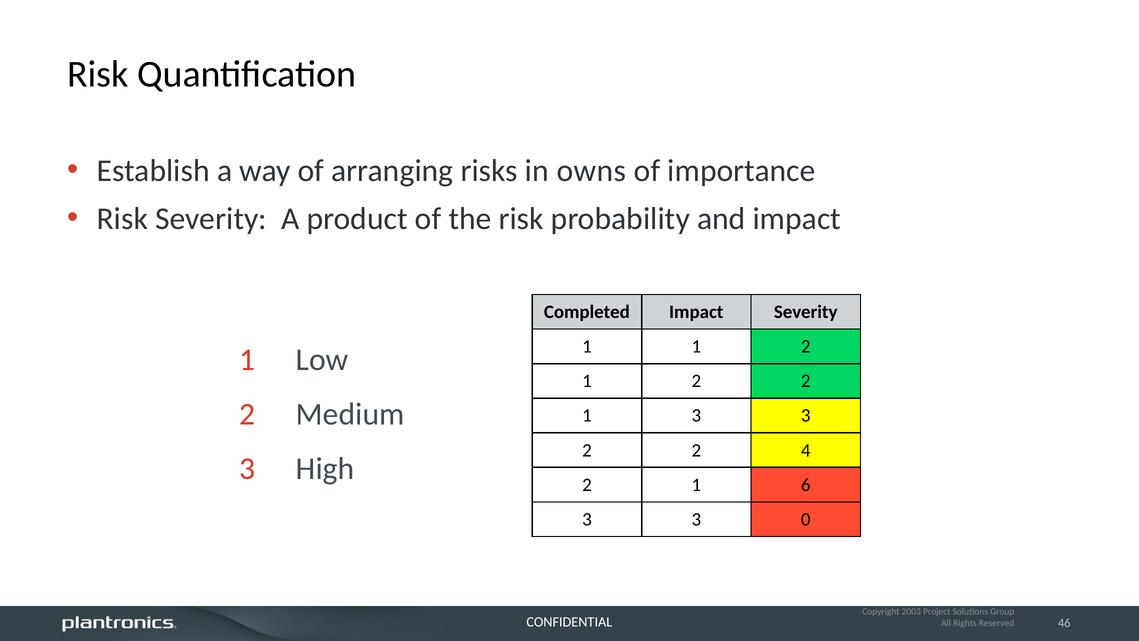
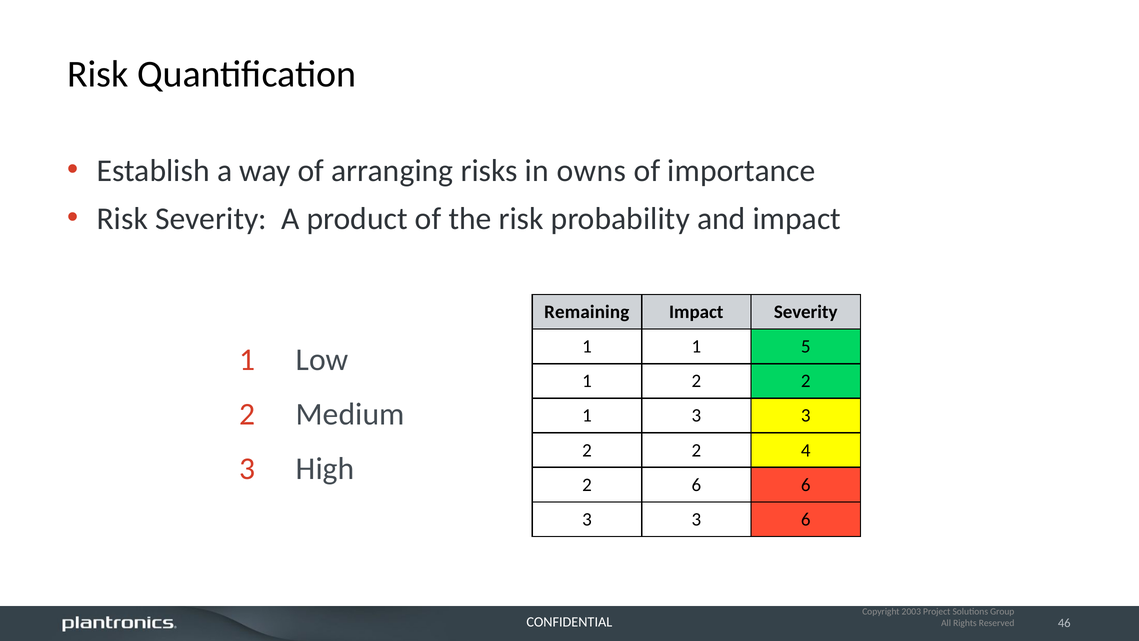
Completed: Completed -> Remaining
1 1 2: 2 -> 5
1 at (696, 485): 1 -> 6
3 0: 0 -> 6
